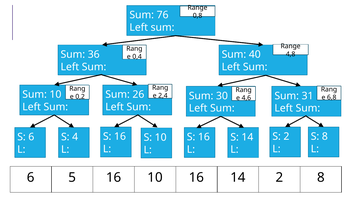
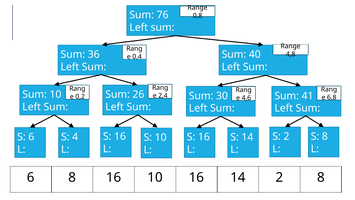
31: 31 -> 41
6 5: 5 -> 8
